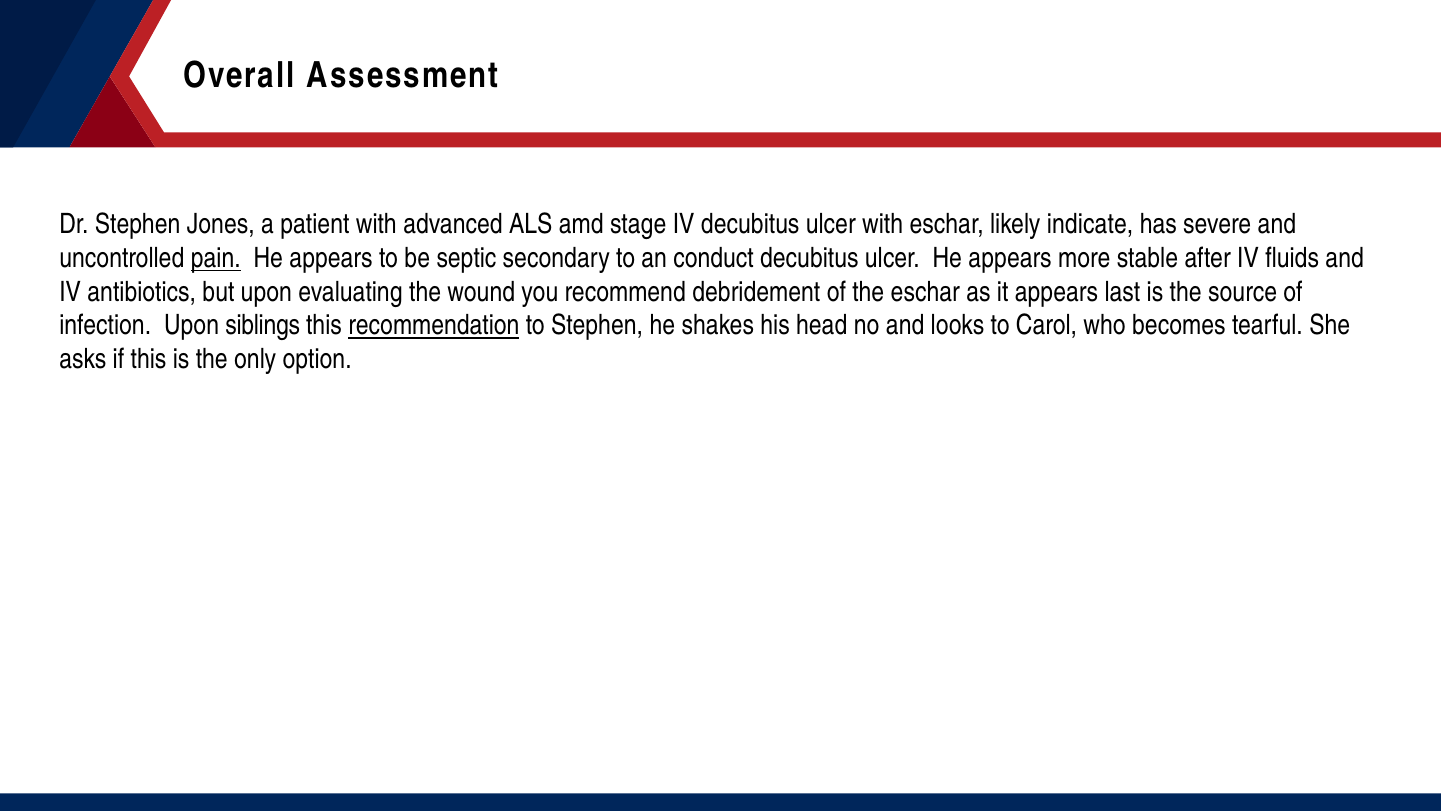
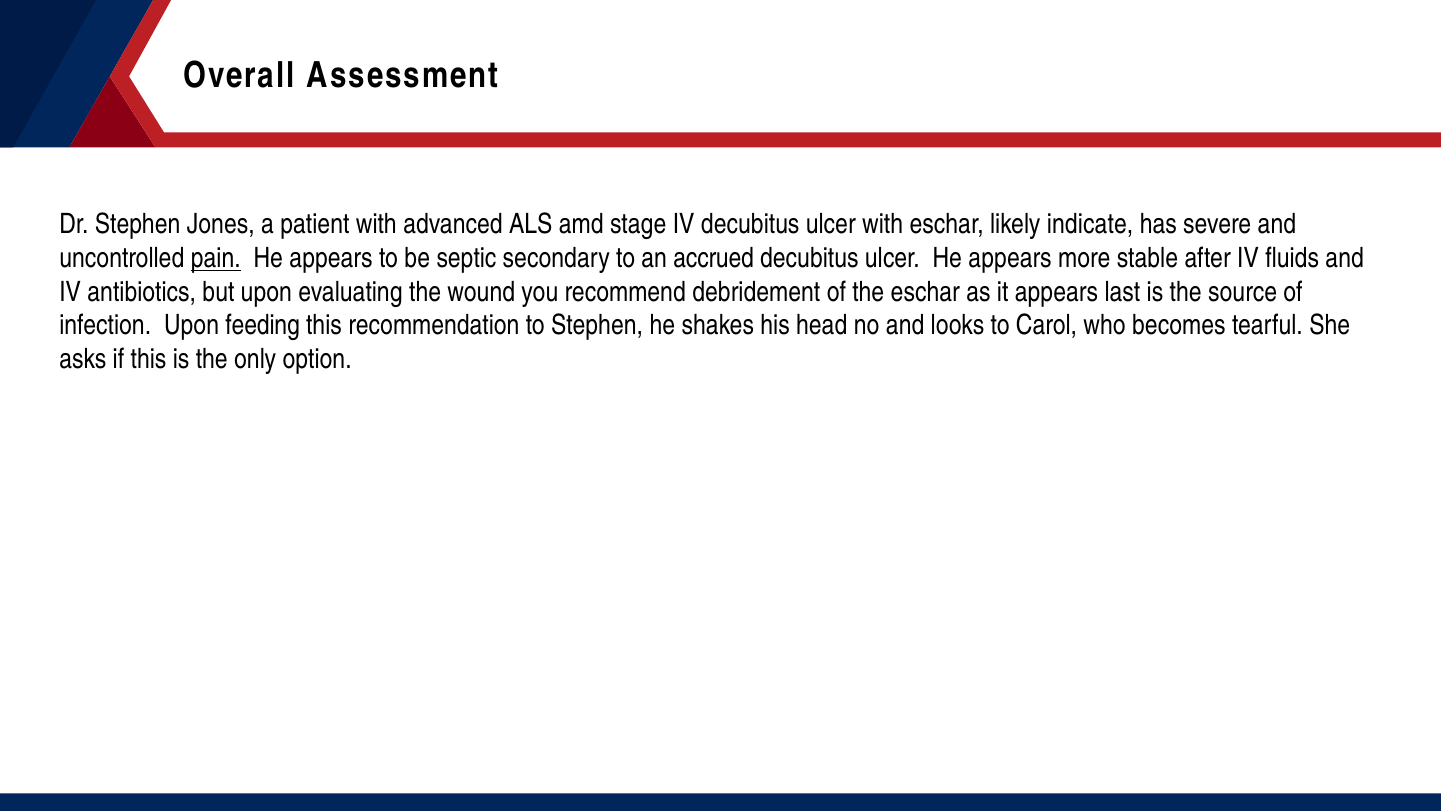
conduct: conduct -> accrued
siblings: siblings -> feeding
recommendation underline: present -> none
